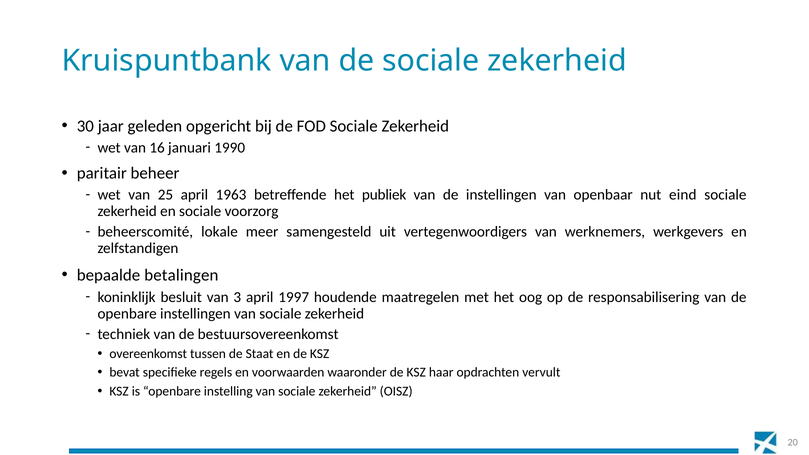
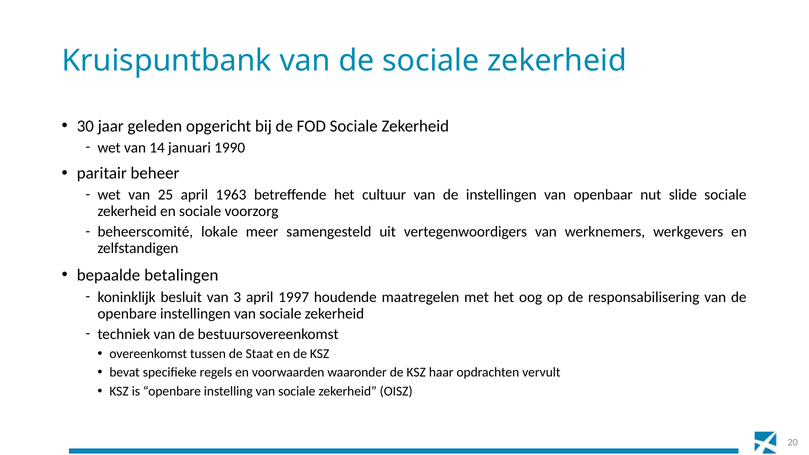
16: 16 -> 14
publiek: publiek -> cultuur
eind: eind -> slide
